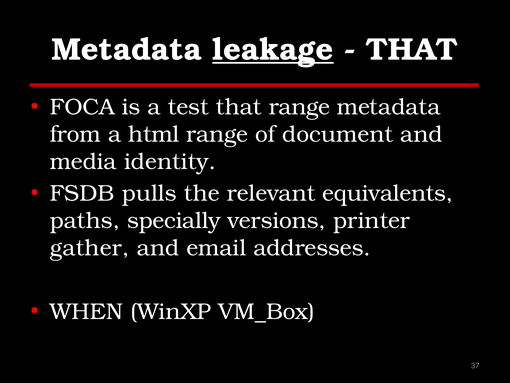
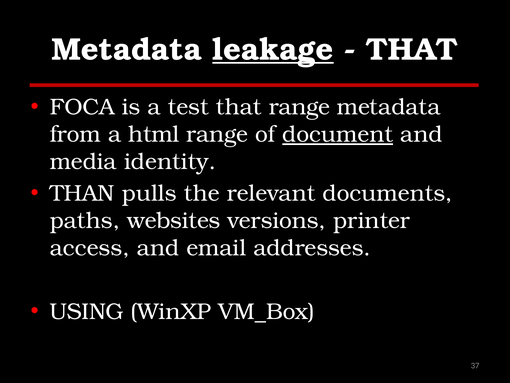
document underline: none -> present
FSDB: FSDB -> THAN
equivalents: equivalents -> documents
specially: specially -> websites
gather: gather -> access
WHEN: WHEN -> USING
